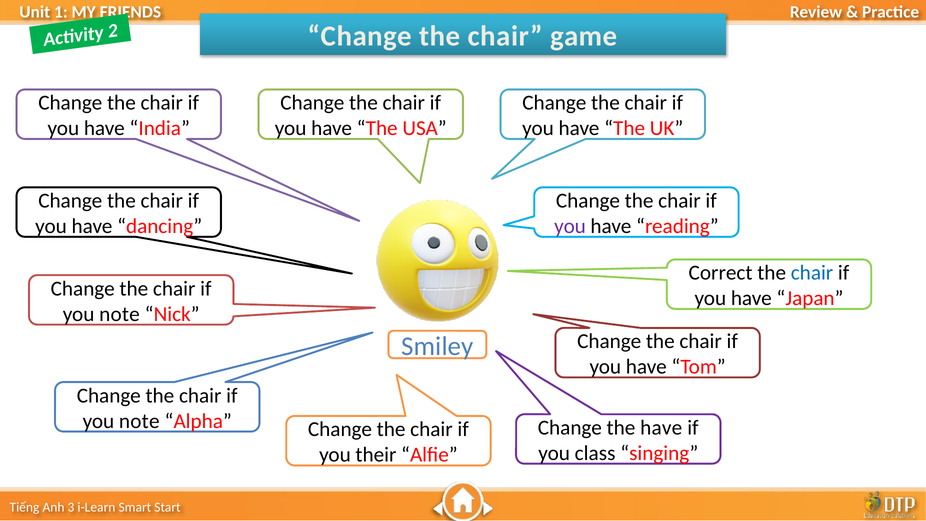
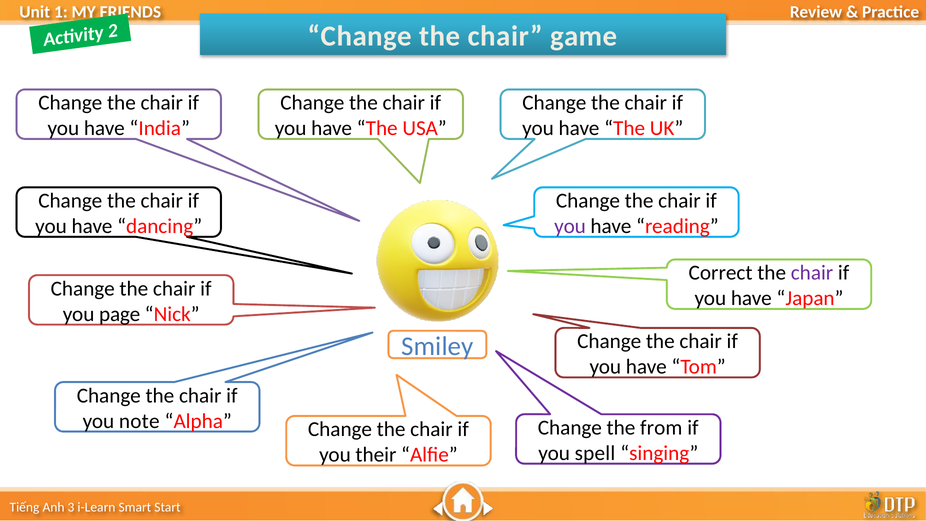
chair at (812, 273) colour: blue -> purple
note at (119, 314): note -> page
the have: have -> from
class: class -> spell
